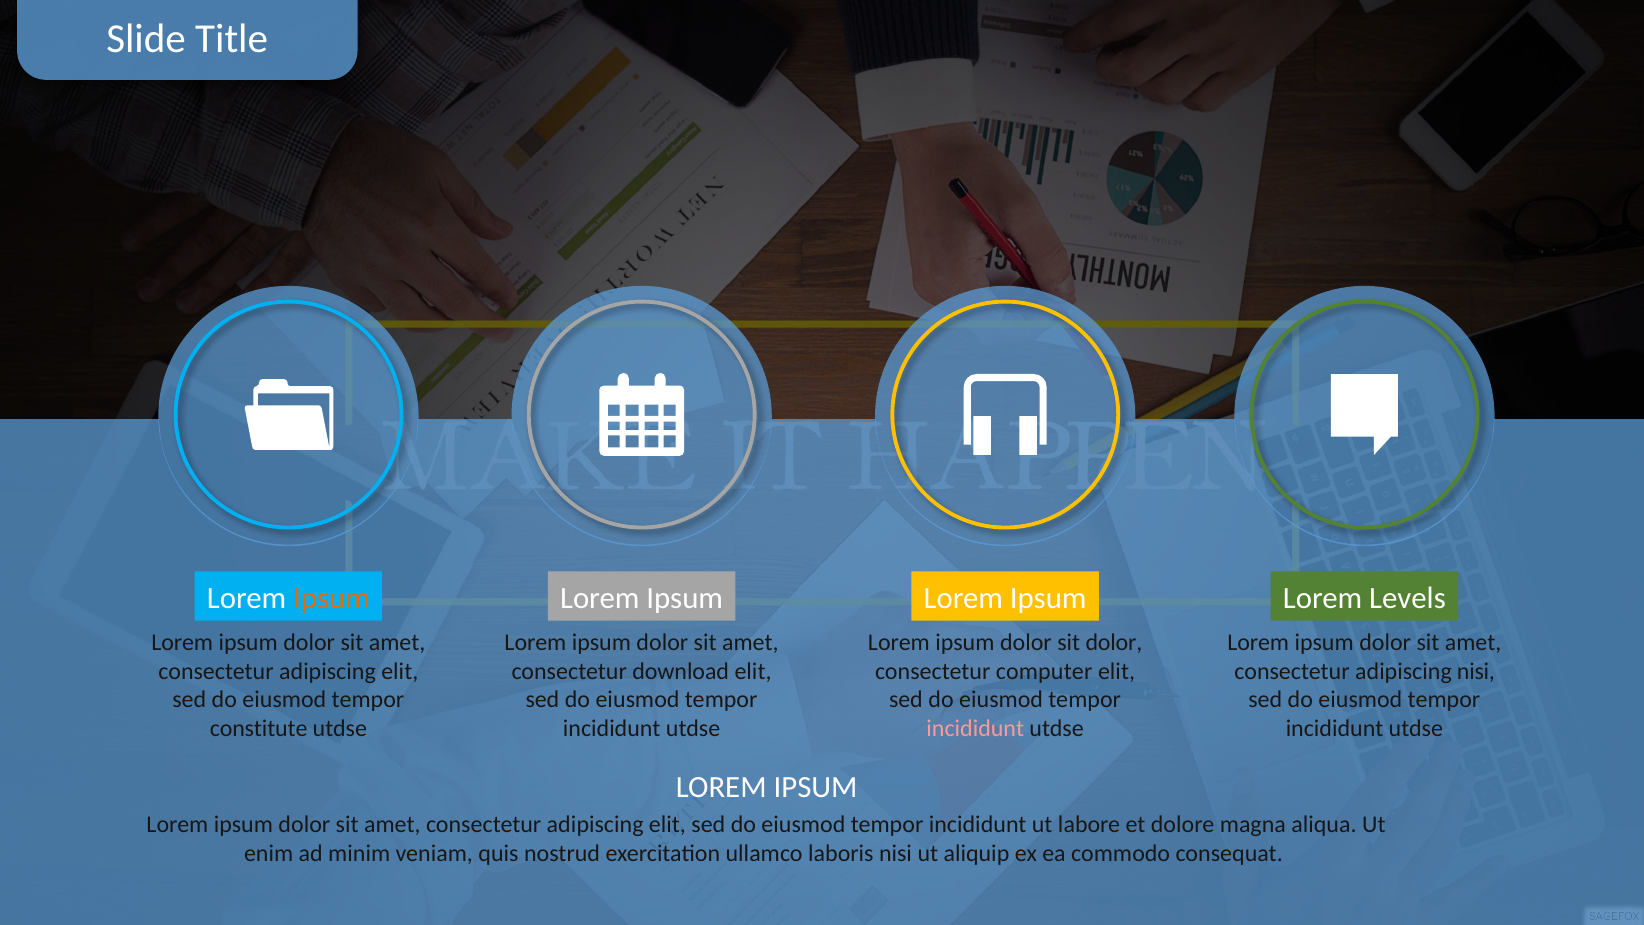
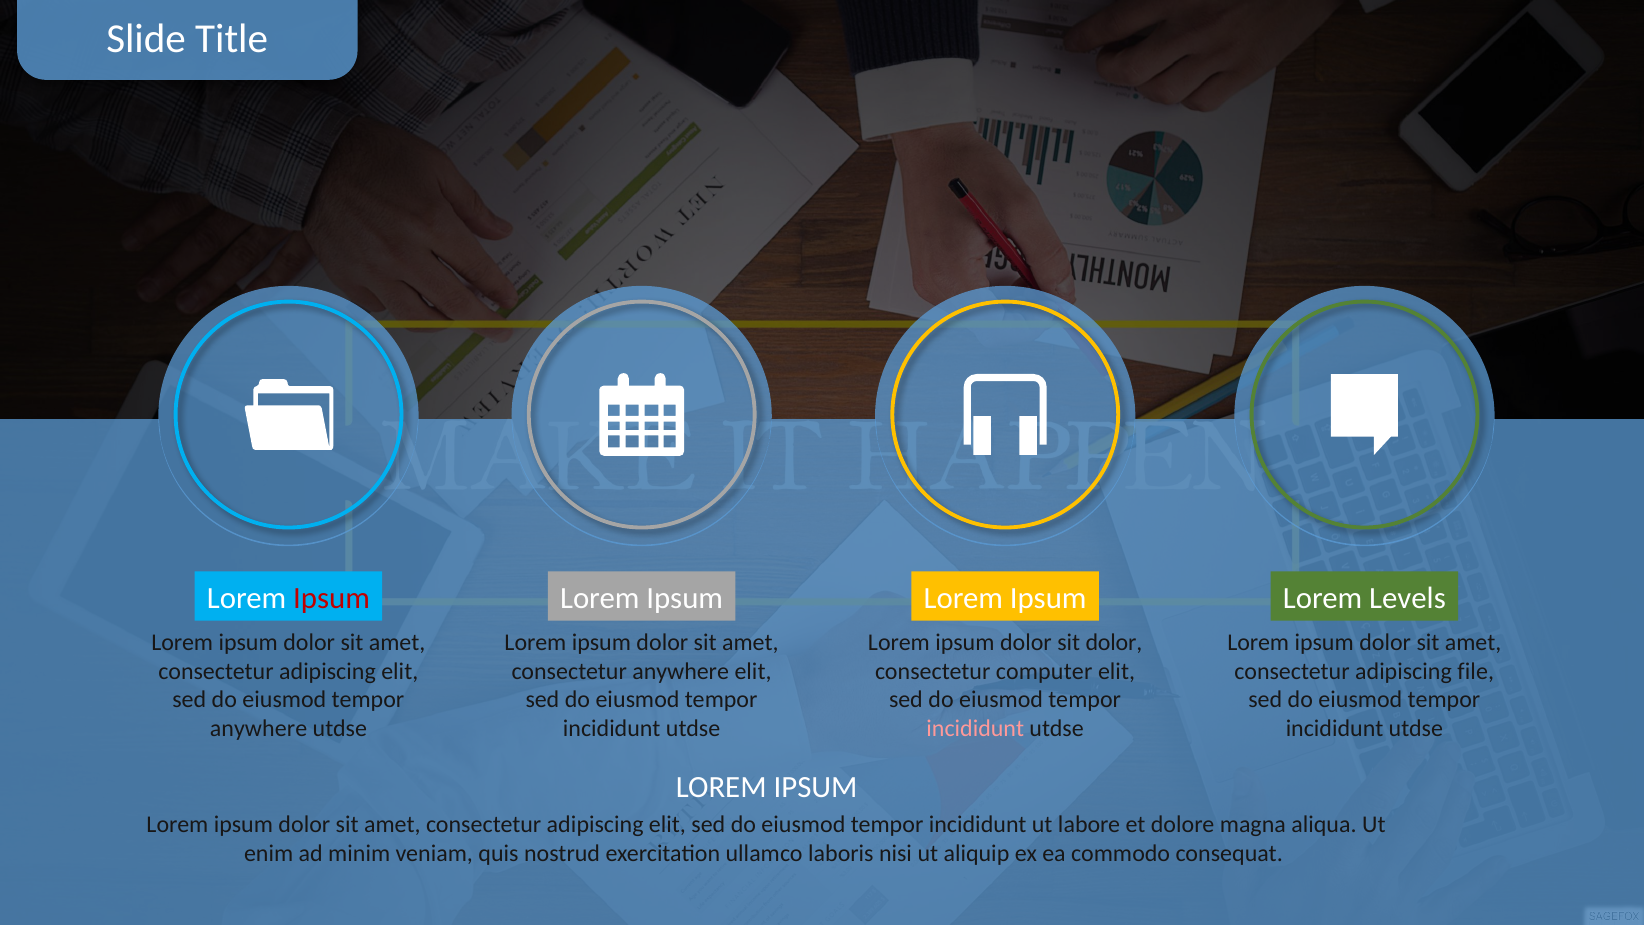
Ipsum at (332, 598) colour: orange -> red
consectetur download: download -> anywhere
adipiscing nisi: nisi -> file
constitute at (259, 729): constitute -> anywhere
